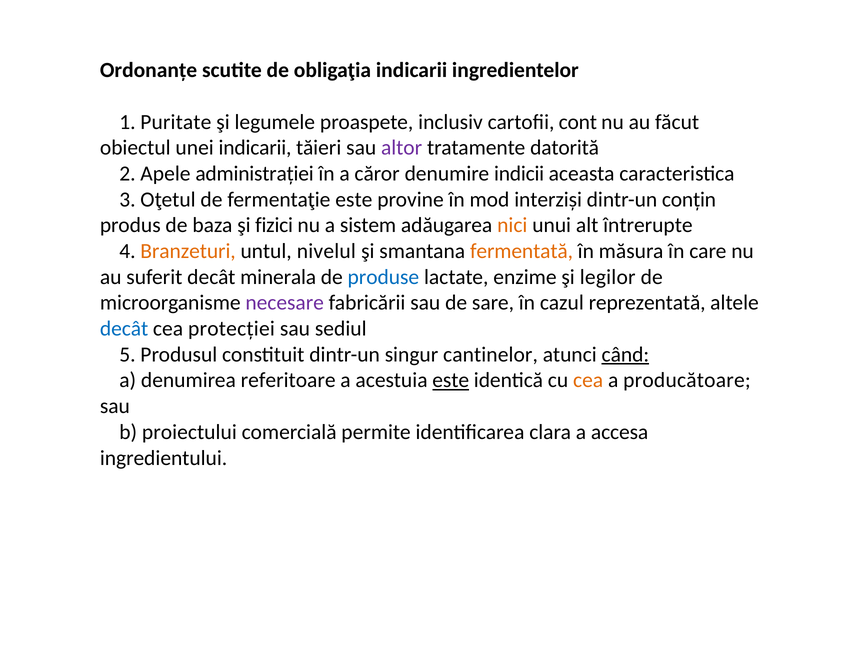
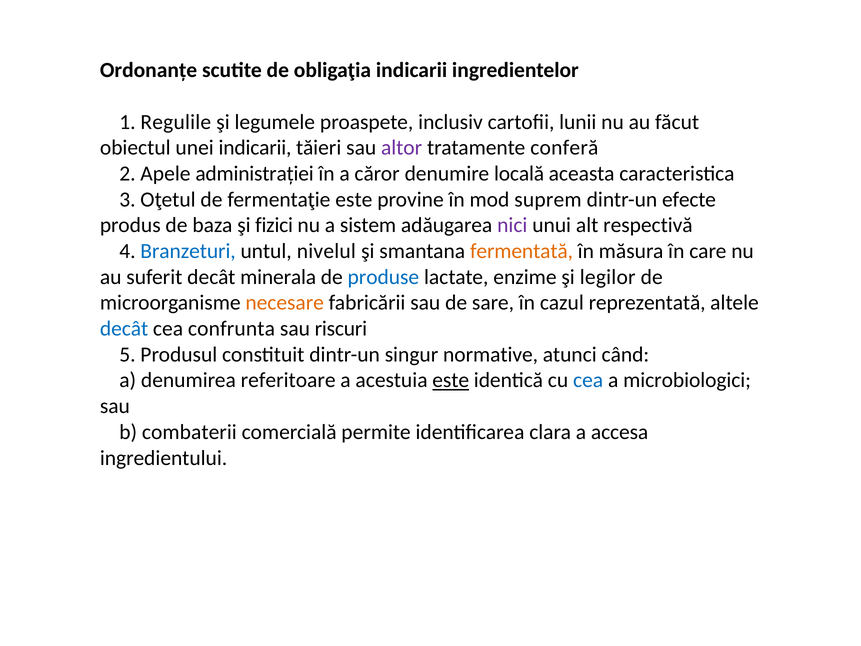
Puritate: Puritate -> Regulile
cont: cont -> lunii
datorită: datorită -> conferă
indicii: indicii -> locală
interzişi: interzişi -> suprem
conţin: conţin -> efecte
nici colour: orange -> purple
întrerupte: întrerupte -> respectivă
Branzeturi colour: orange -> blue
necesare colour: purple -> orange
protecţiei: protecţiei -> confrunta
sediul: sediul -> riscuri
cantinelor: cantinelor -> normative
când underline: present -> none
cea at (588, 380) colour: orange -> blue
producătoare: producătoare -> microbiologici
proiectului: proiectului -> combaterii
